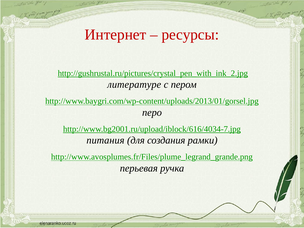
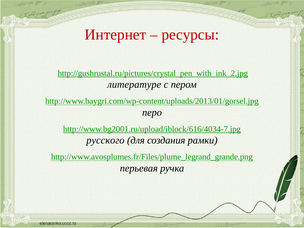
питания: питания -> русского
